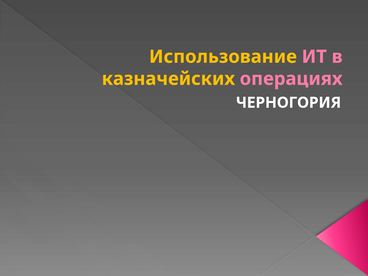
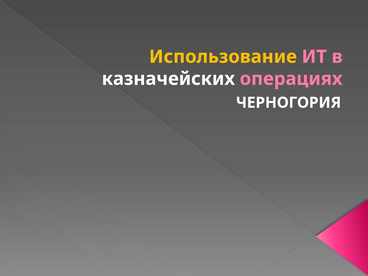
казначейских colour: yellow -> white
